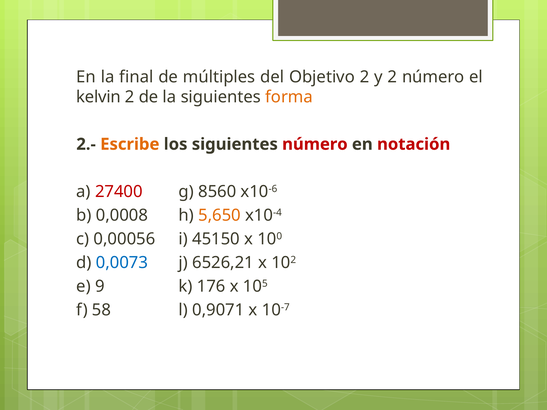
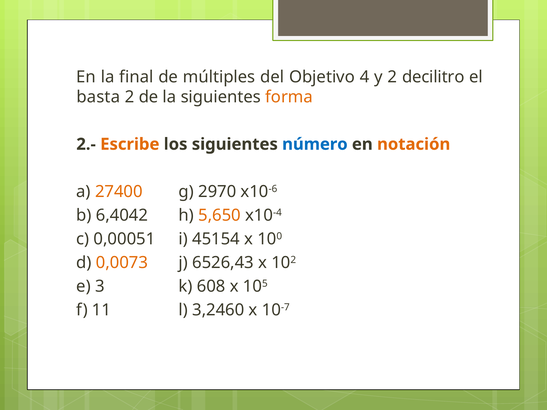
Objetivo 2: 2 -> 4
2 número: número -> decilitro
kelvin: kelvin -> basta
número at (315, 144) colour: red -> blue
notación colour: red -> orange
27400 colour: red -> orange
8560: 8560 -> 2970
0,0008: 0,0008 -> 6,4042
0,00056: 0,00056 -> 0,00051
45150: 45150 -> 45154
0,0073 colour: blue -> orange
6526,21: 6526,21 -> 6526,43
9: 9 -> 3
176: 176 -> 608
58: 58 -> 11
0,9071: 0,9071 -> 3,2460
